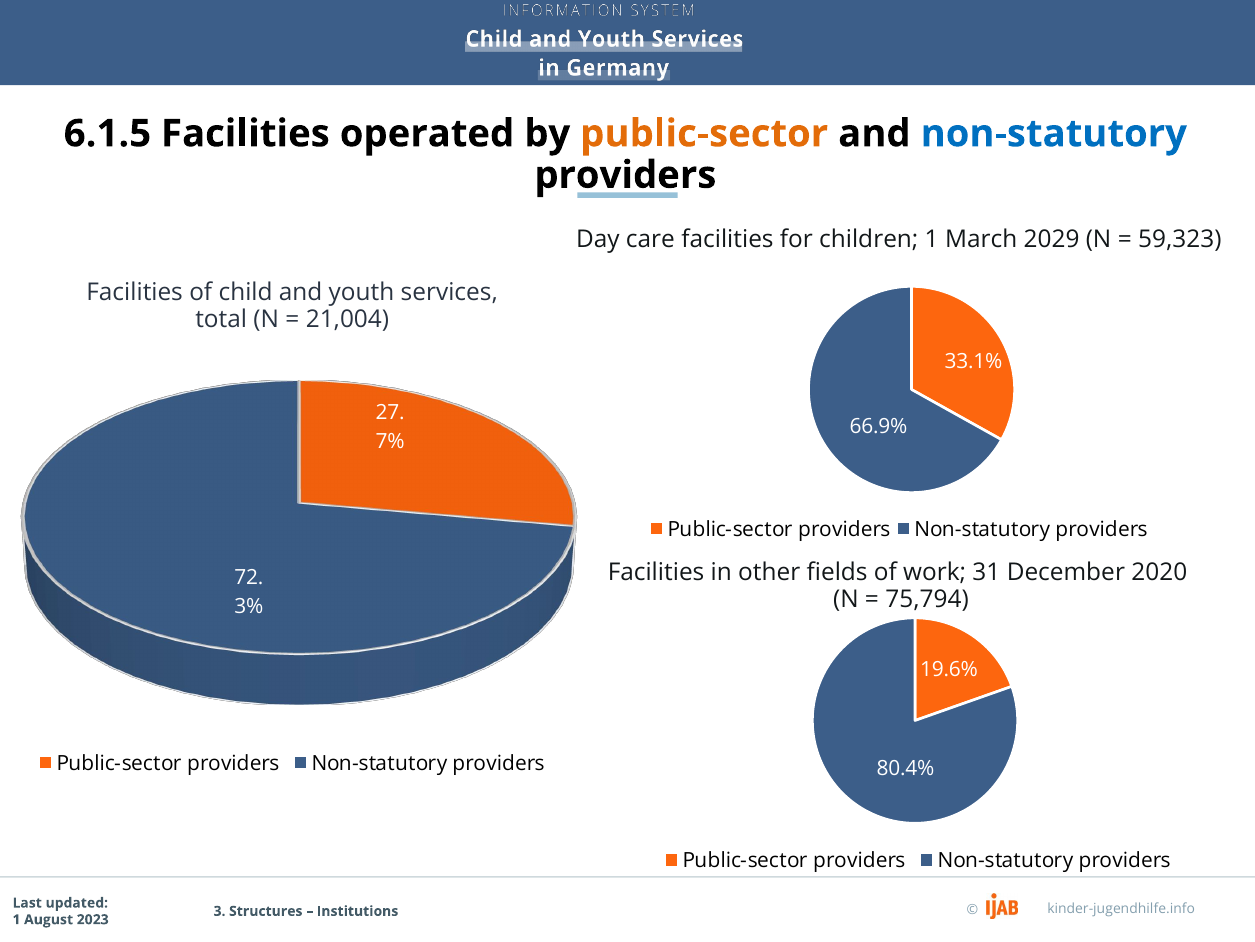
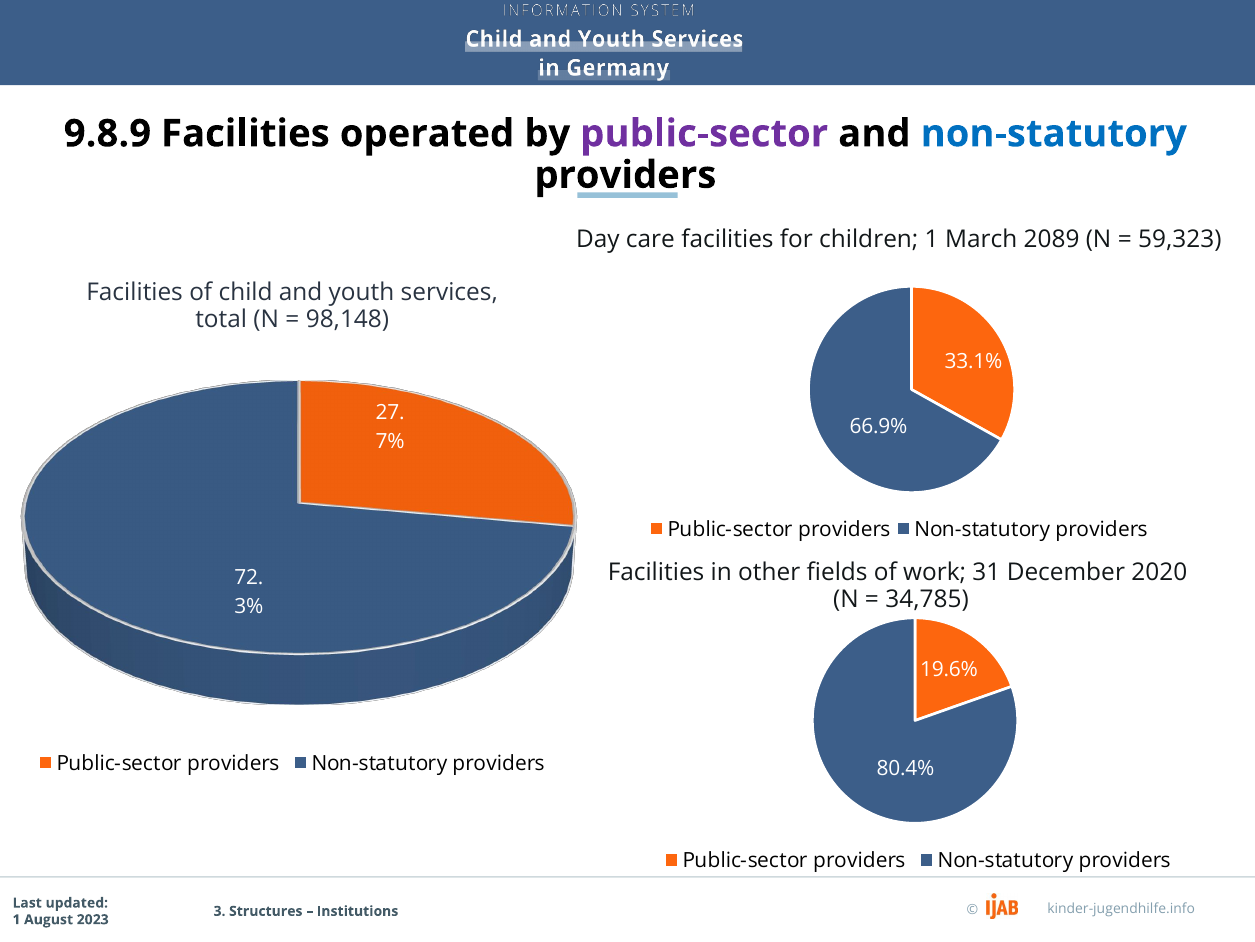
6.1.5: 6.1.5 -> 9.8.9
public-sector at (704, 134) colour: orange -> purple
2029: 2029 -> 2089
21,004: 21,004 -> 98,148
75,794: 75,794 -> 34,785
